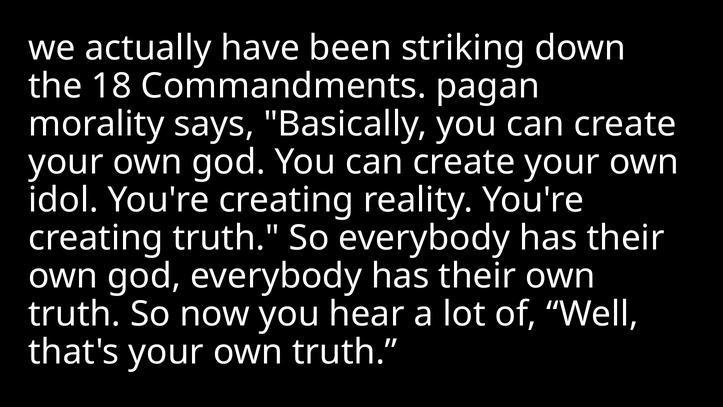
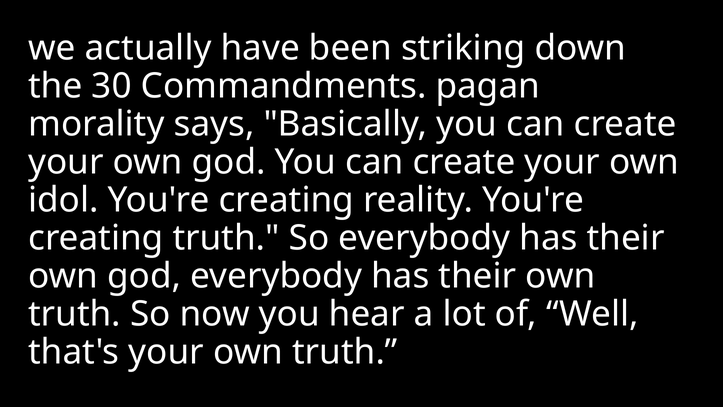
18: 18 -> 30
